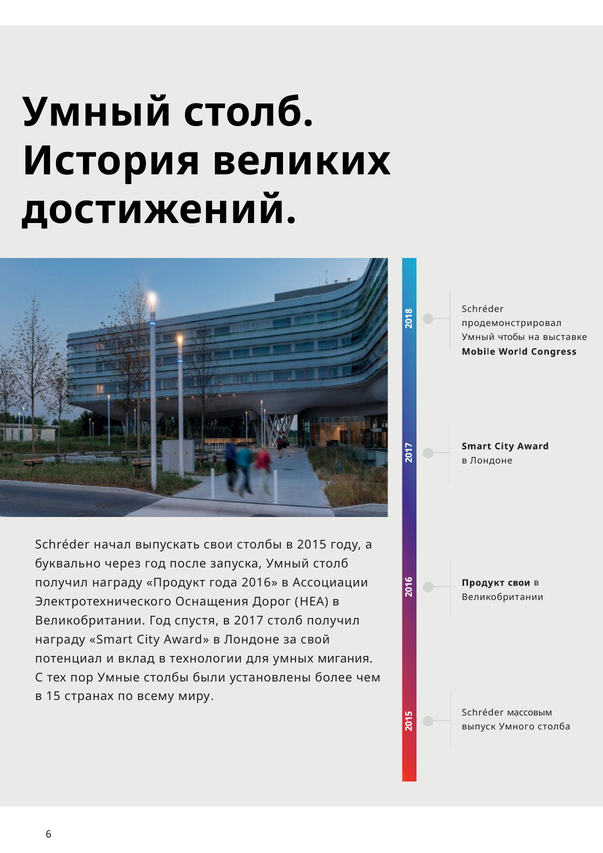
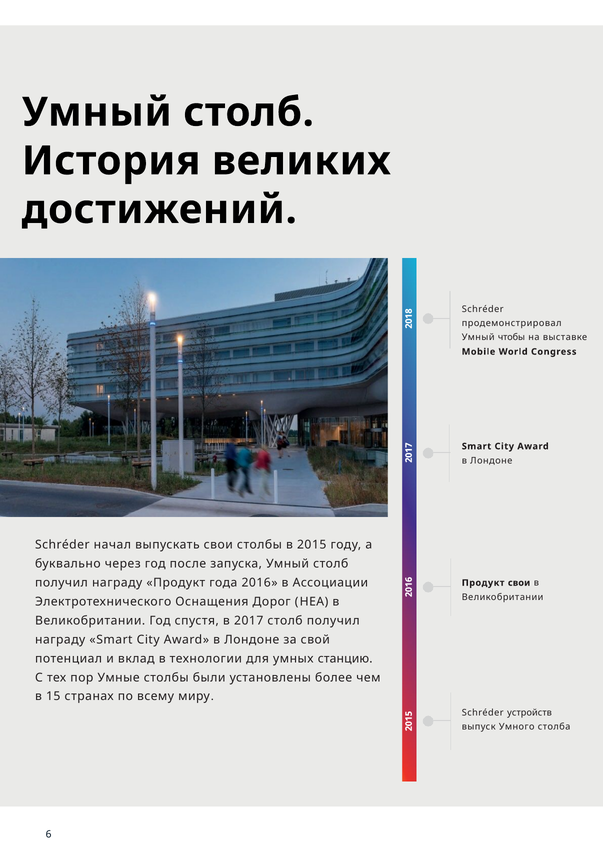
мигания: мигания -> станцию
массовым: массовым -> устройств
